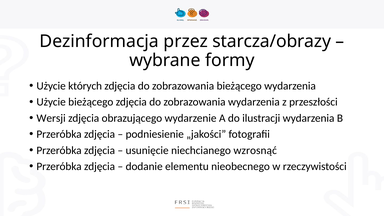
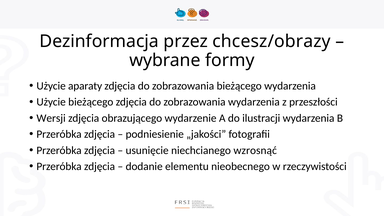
starcza/obrazy: starcza/obrazy -> chcesz/obrazy
których: których -> aparaty
